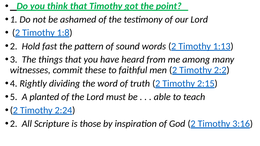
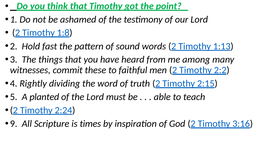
2 at (14, 124): 2 -> 9
those: those -> times
